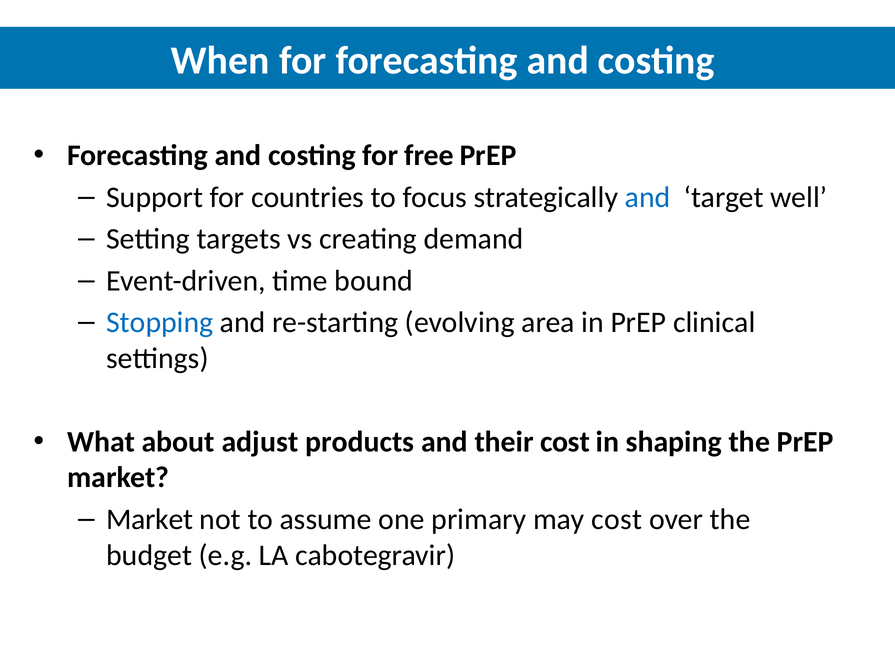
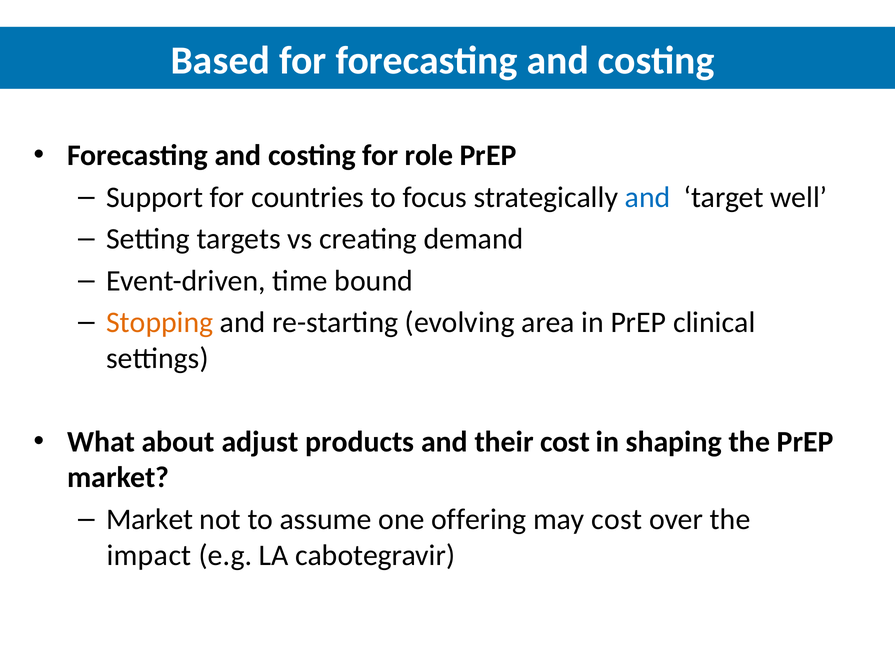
When: When -> Based
free: free -> role
Stopping colour: blue -> orange
primary: primary -> offering
budget: budget -> impact
